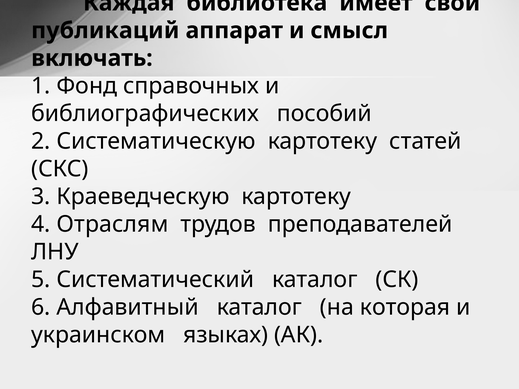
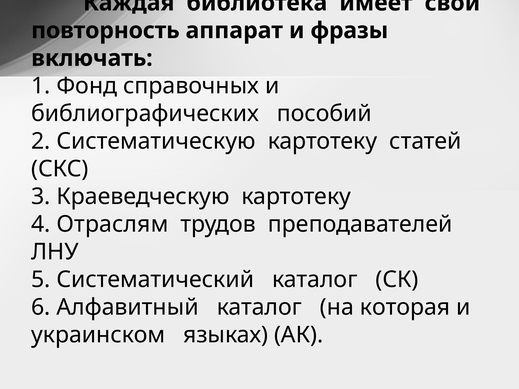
публикаций: публикаций -> повторность
смысл: смысл -> фразы
